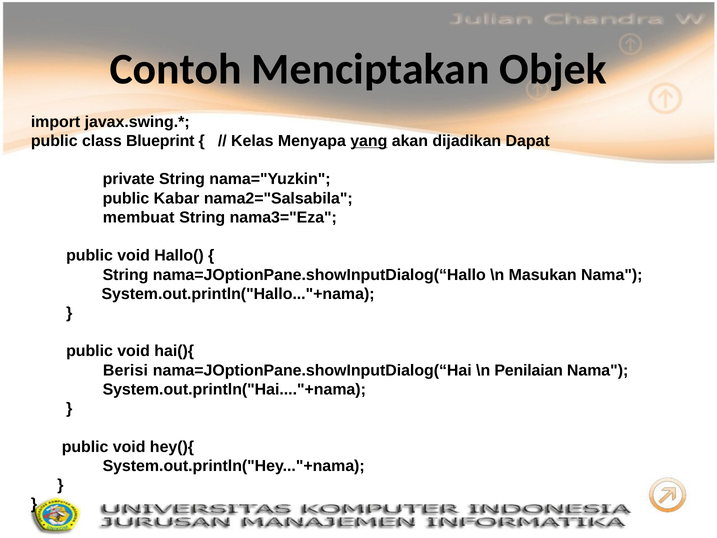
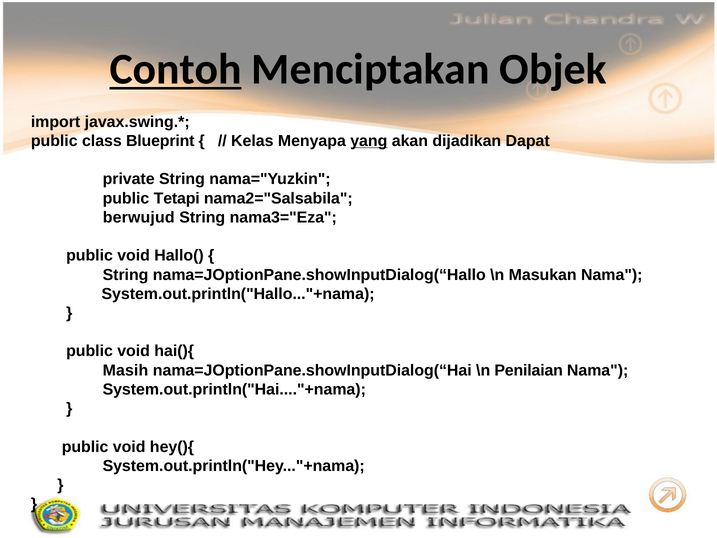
Contoh underline: none -> present
Kabar: Kabar -> Tetapi
membuat: membuat -> berwujud
Berisi: Berisi -> Masih
